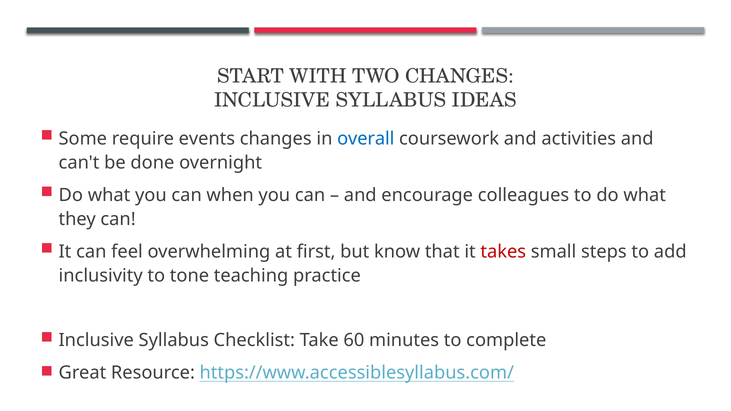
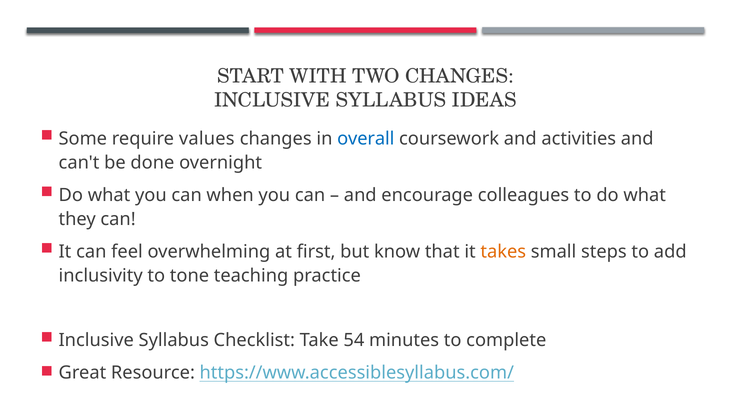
events: events -> values
takes colour: red -> orange
60: 60 -> 54
